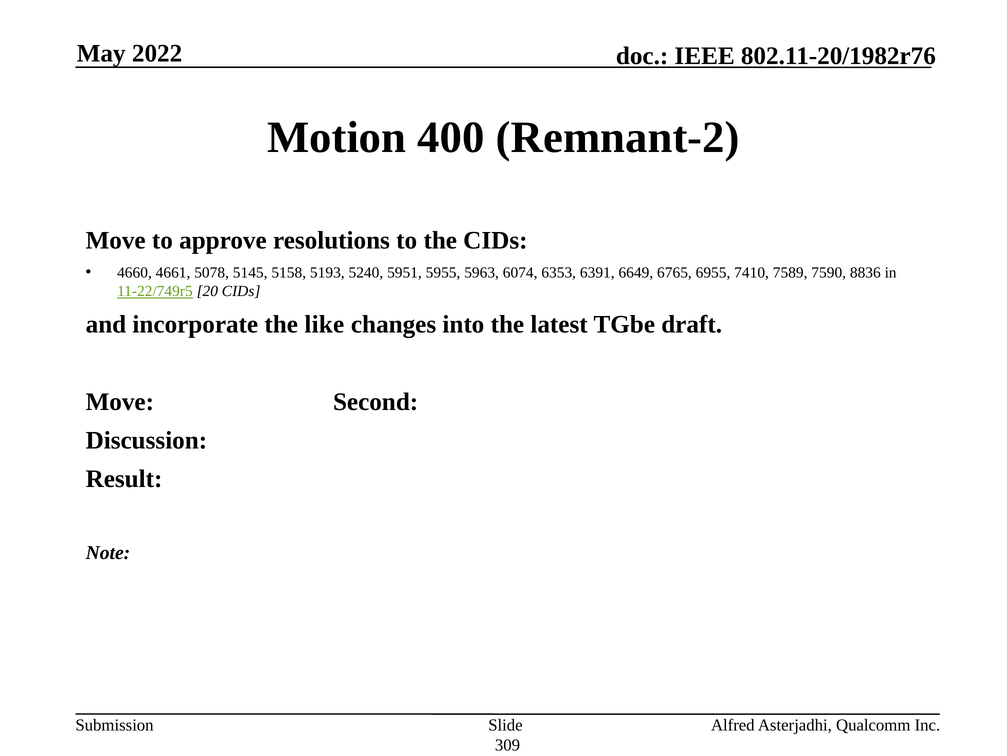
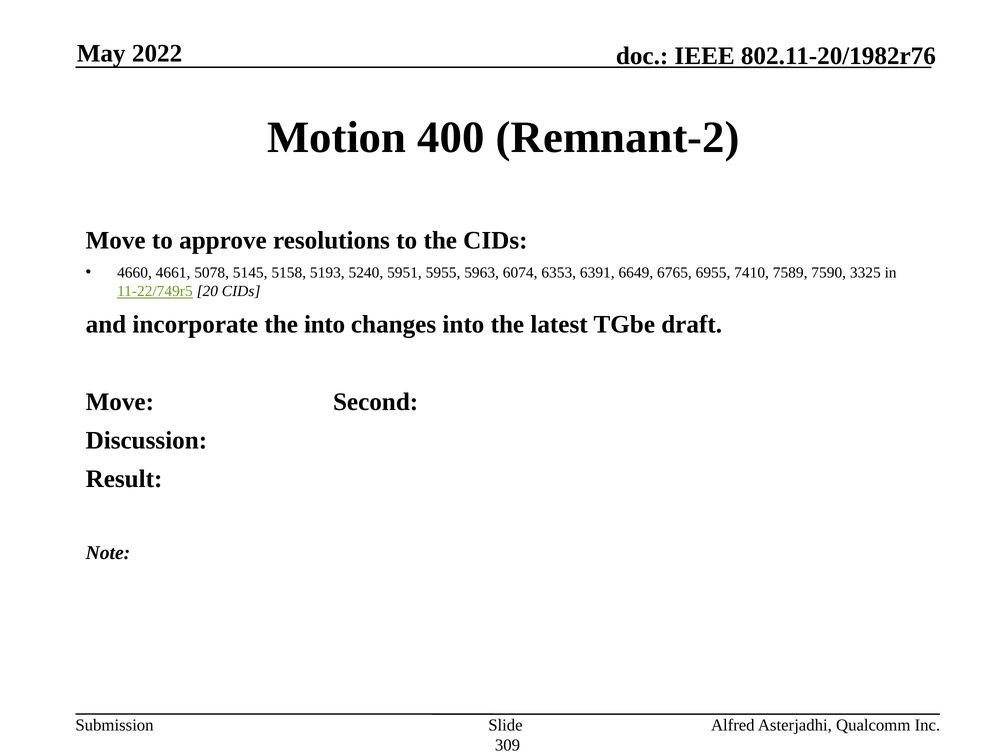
8836: 8836 -> 3325
the like: like -> into
